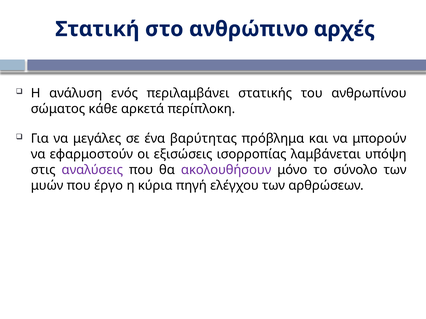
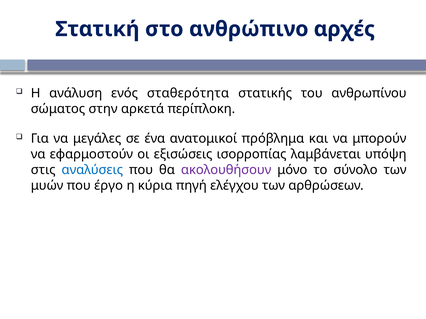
περιλαμβάνει: περιλαμβάνει -> σταθερότητα
κάθε: κάθε -> στην
βαρύτητας: βαρύτητας -> ανατομικοί
αναλύσεις colour: purple -> blue
